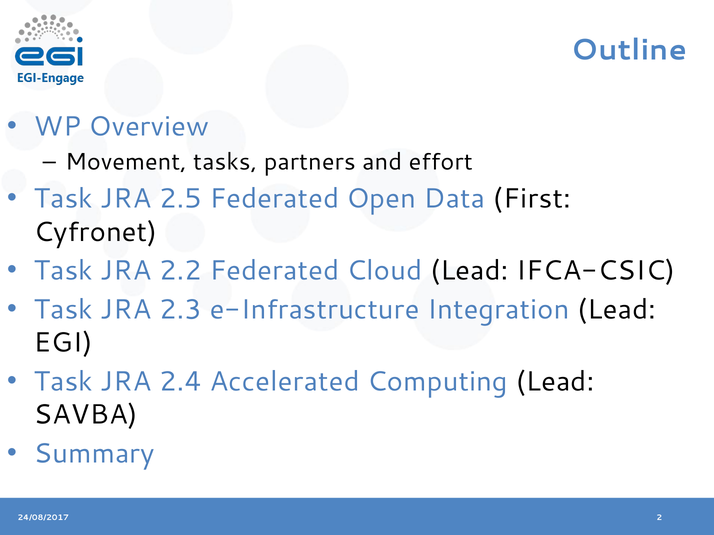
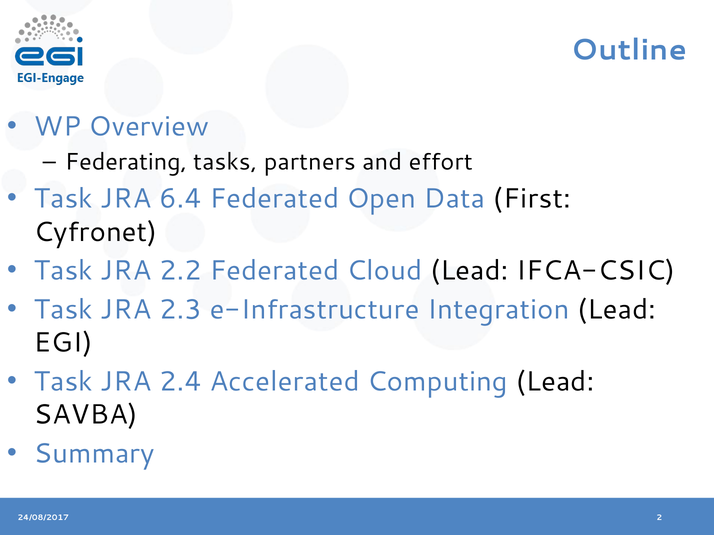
Movement: Movement -> Federating
2.5: 2.5 -> 6.4
